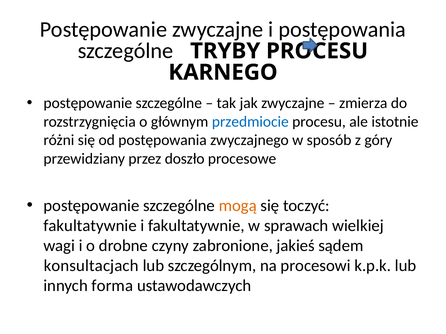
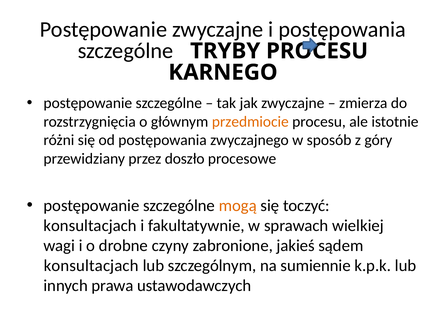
przedmiocie colour: blue -> orange
fakultatywnie at (90, 226): fakultatywnie -> konsultacjach
procesowi: procesowi -> sumiennie
forma: forma -> prawa
